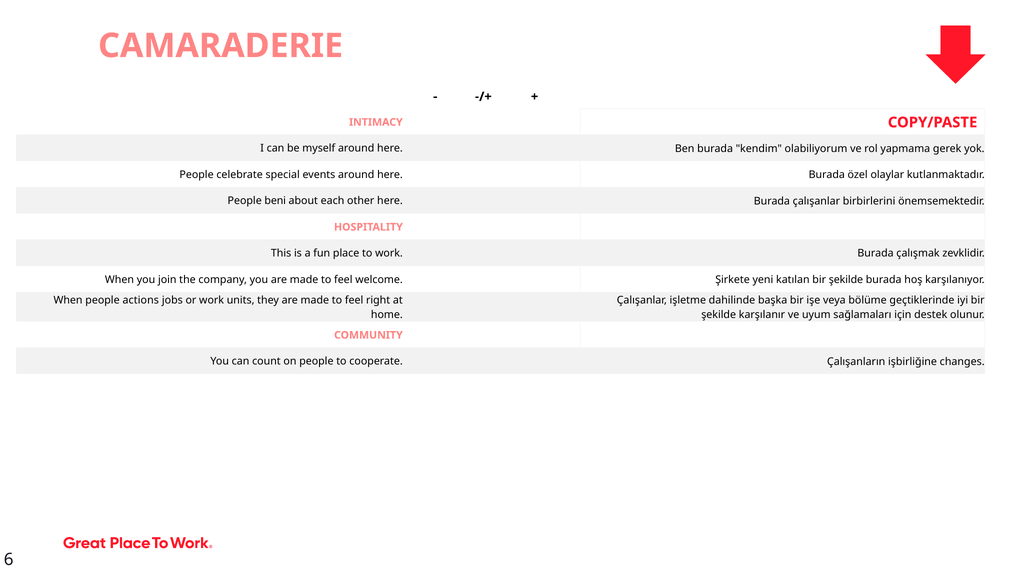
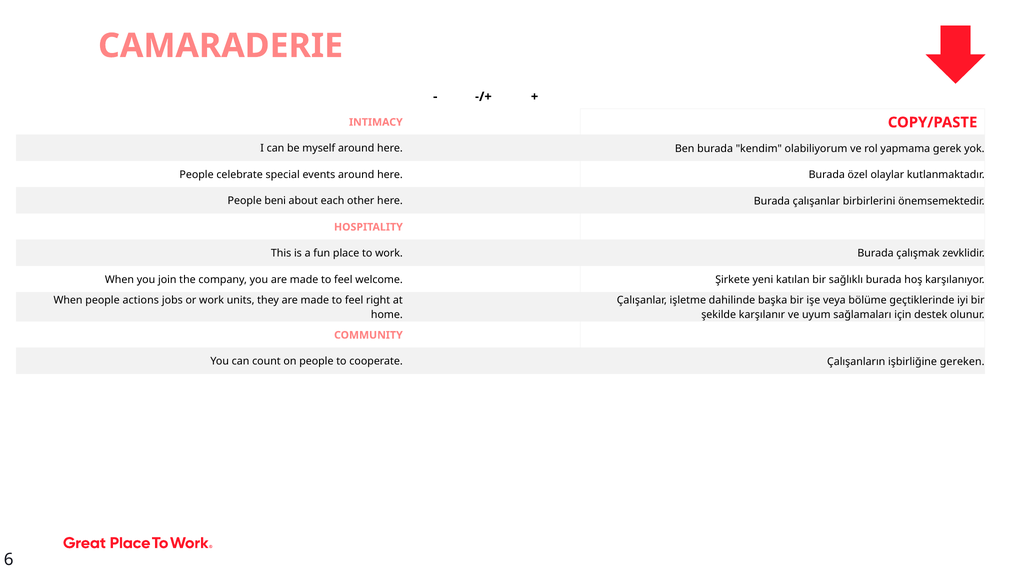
katılan bir şekilde: şekilde -> sağlıklı
changes: changes -> gereken
